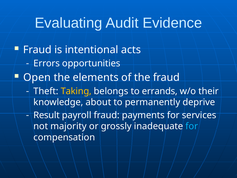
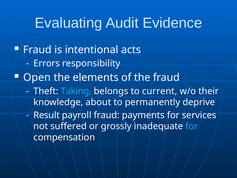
opportunities: opportunities -> responsibility
Taking colour: yellow -> light blue
errands: errands -> current
majority: majority -> suffered
